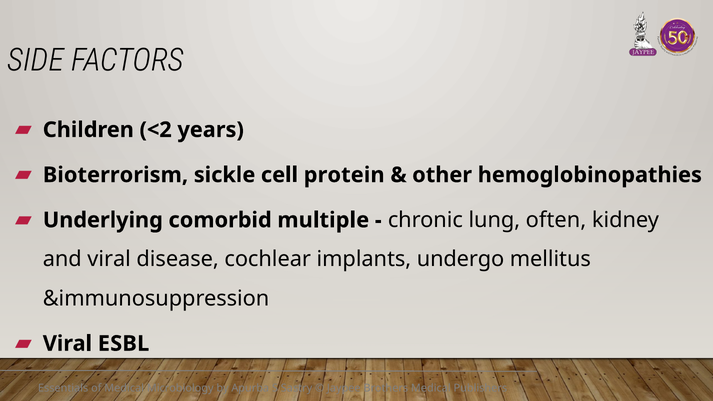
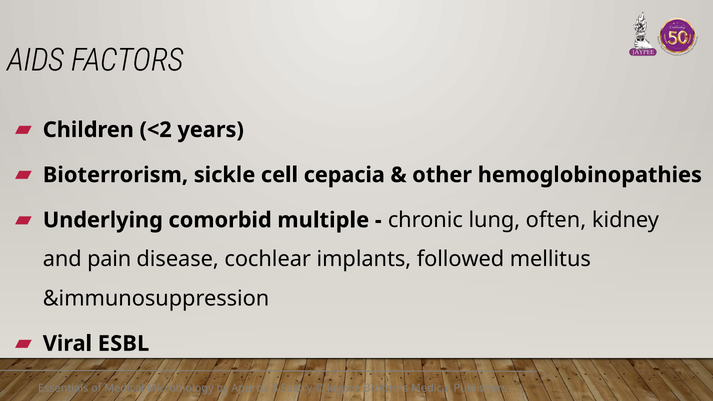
SIDE: SIDE -> AIDS
protein: protein -> cepacia
and viral: viral -> pain
undergo: undergo -> followed
